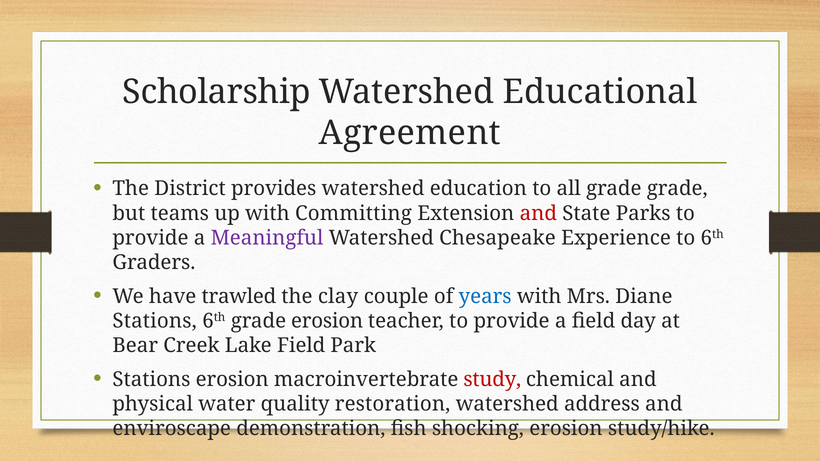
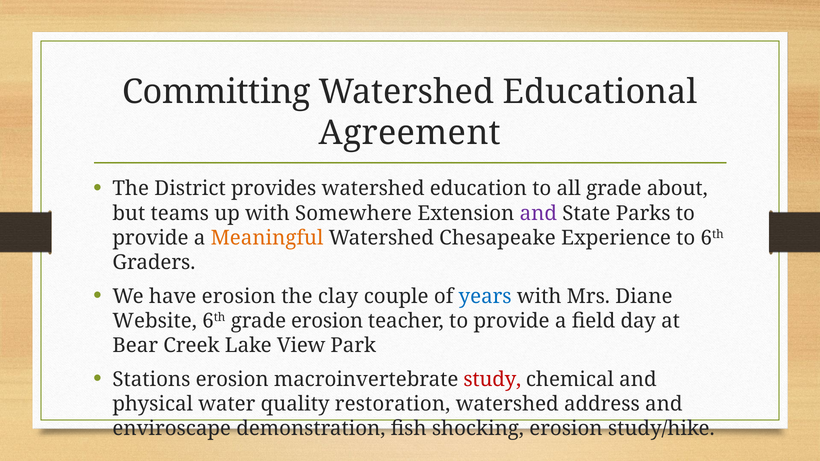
Scholarship: Scholarship -> Committing
grade grade: grade -> about
Committing: Committing -> Somewhere
and at (538, 213) colour: red -> purple
Meaningful colour: purple -> orange
have trawled: trawled -> erosion
Stations at (155, 321): Stations -> Website
Lake Field: Field -> View
